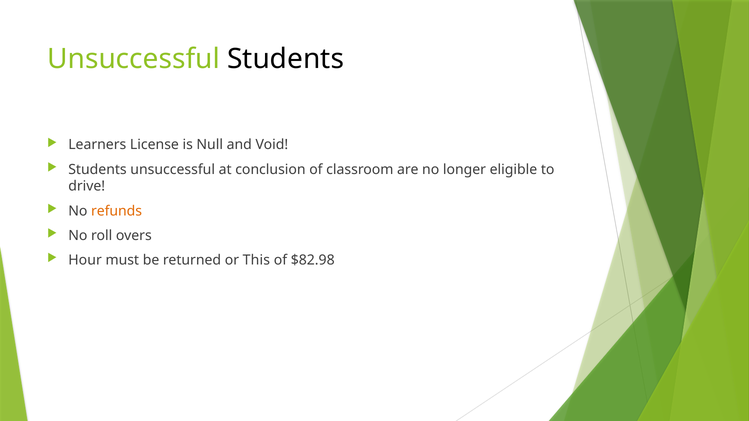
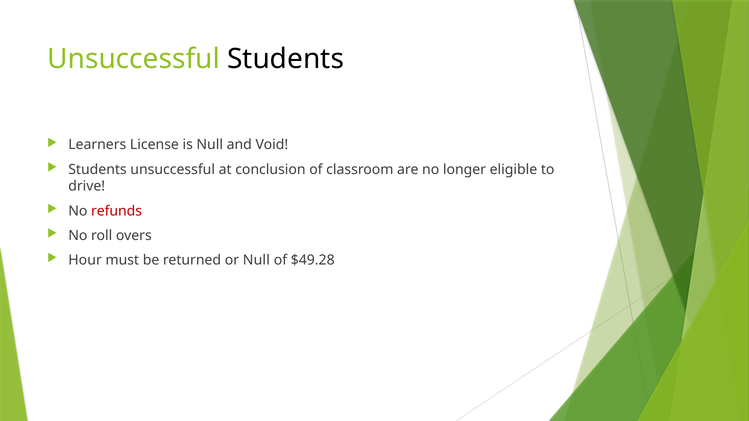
refunds colour: orange -> red
or This: This -> Null
$82.98: $82.98 -> $49.28
